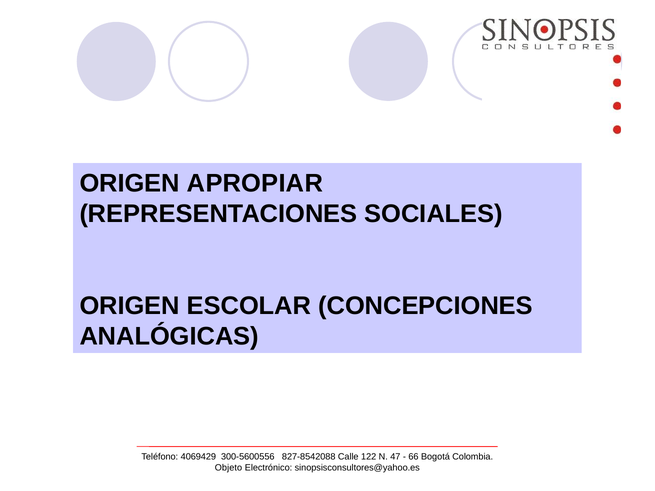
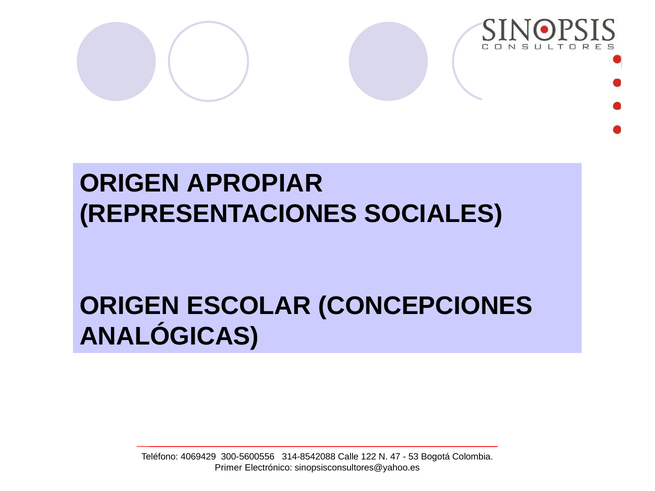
827-8542088: 827-8542088 -> 314-8542088
66: 66 -> 53
Objeto: Objeto -> Primer
